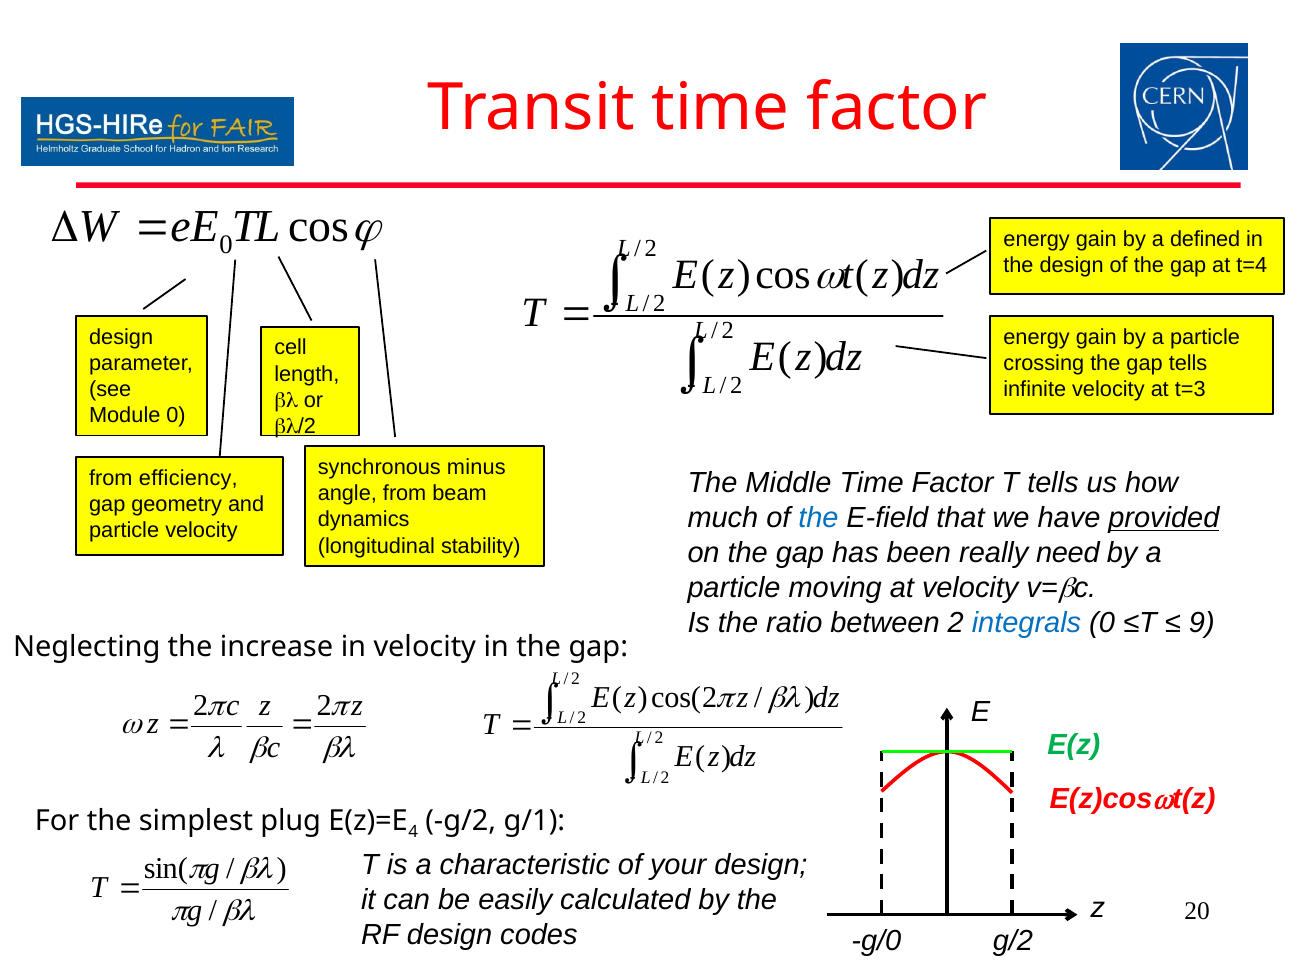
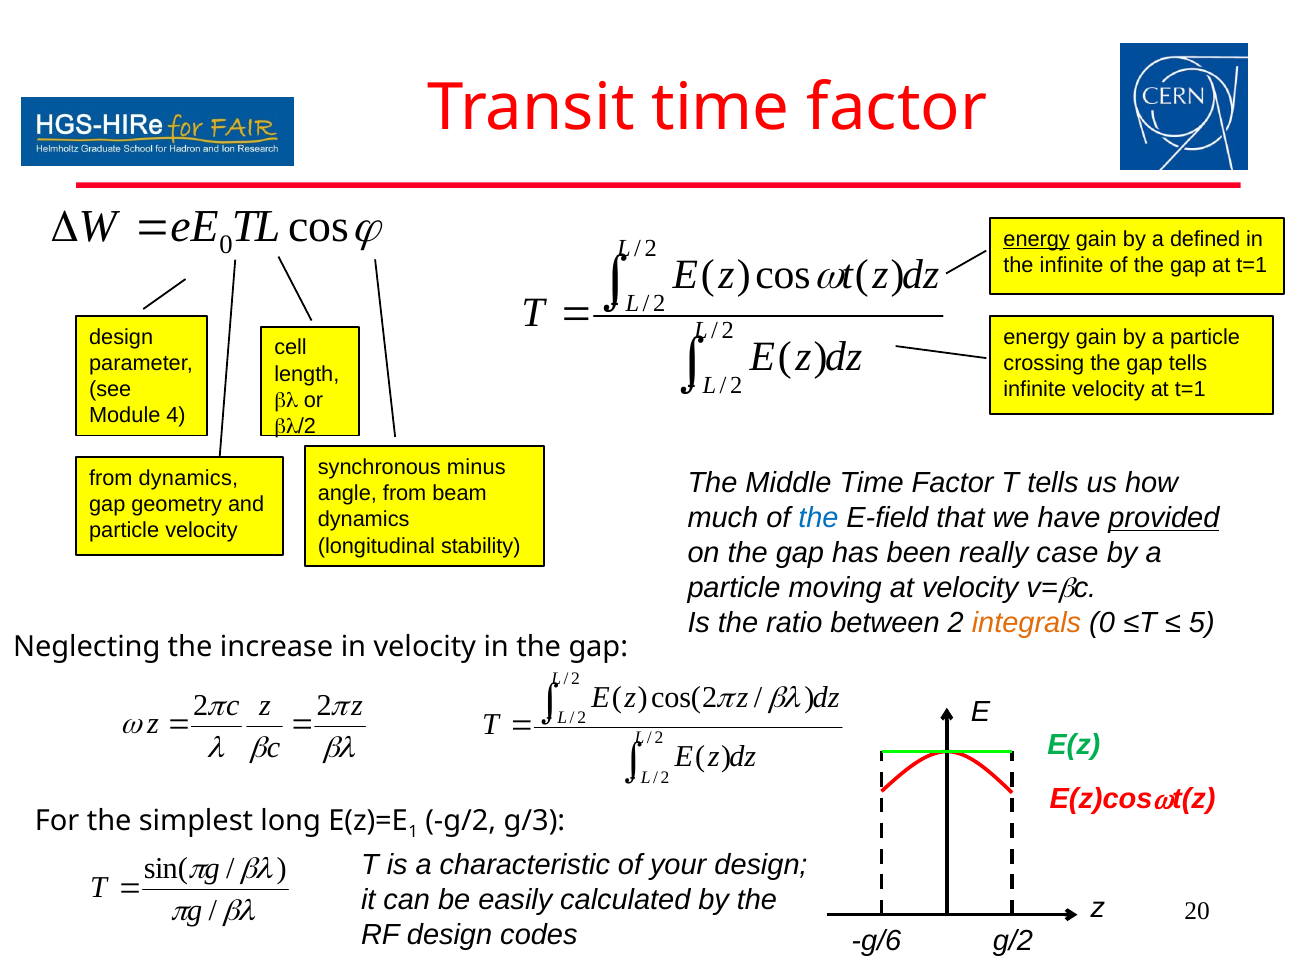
energy at (1037, 239) underline: none -> present
the design: design -> infinite
gap at t=4: t=4 -> t=1
velocity at t=3: t=3 -> t=1
Module 0: 0 -> 4
from efficiency: efficiency -> dynamics
need: need -> case
integrals colour: blue -> orange
9: 9 -> 5
plug: plug -> long
4: 4 -> 1
g/1: g/1 -> g/3
g/0: g/0 -> g/6
